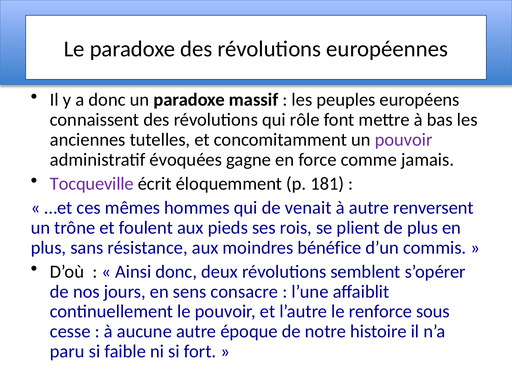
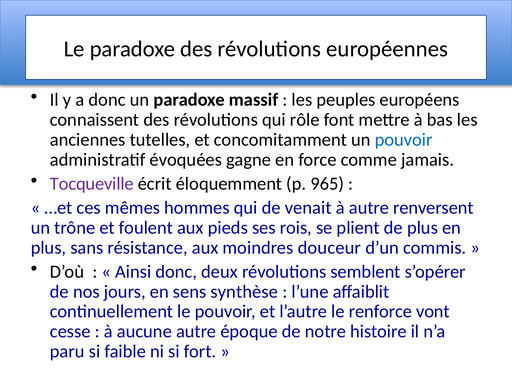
pouvoir at (404, 140) colour: purple -> blue
181: 181 -> 965
bénéfice: bénéfice -> douceur
consacre: consacre -> synthèse
sous: sous -> vont
